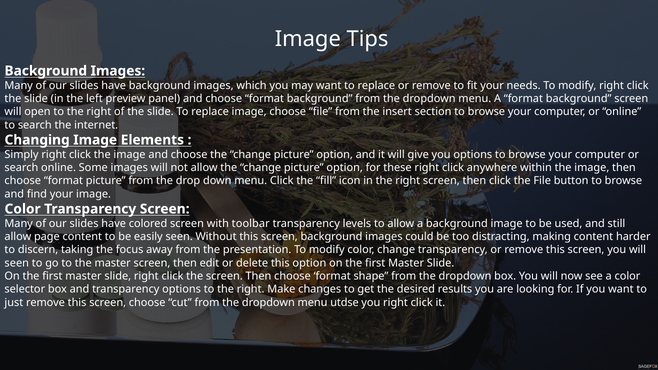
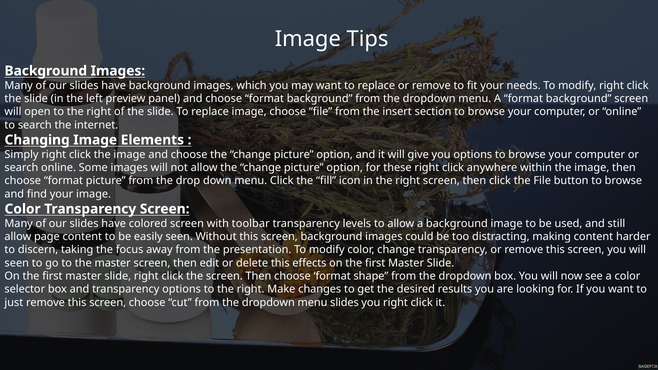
this option: option -> effects
menu utdse: utdse -> slides
